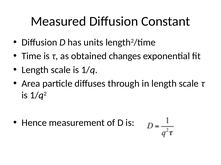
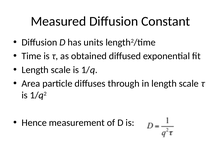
changes: changes -> diffused
